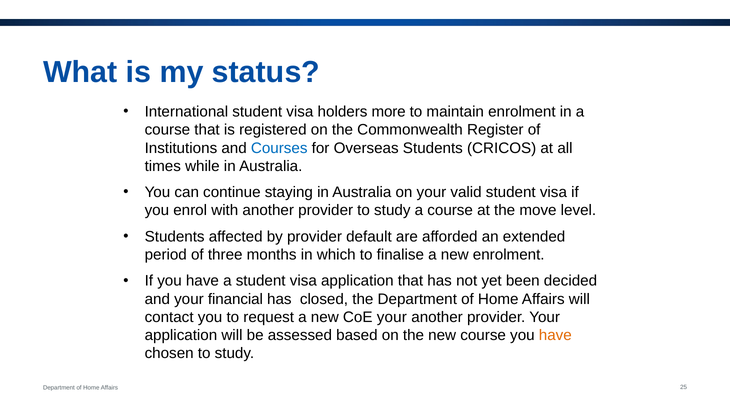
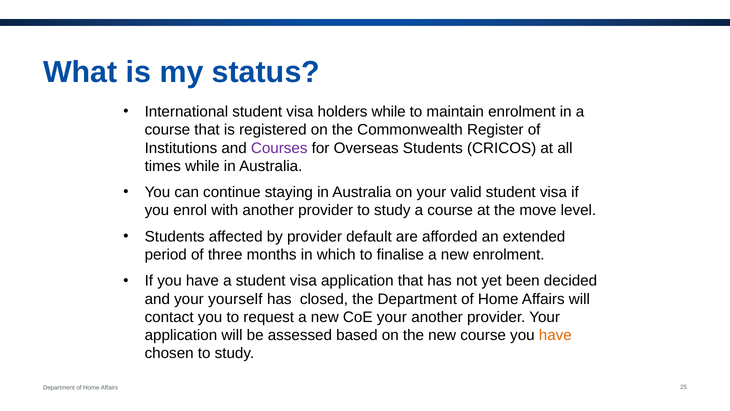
holders more: more -> while
Courses colour: blue -> purple
financial: financial -> yourself
